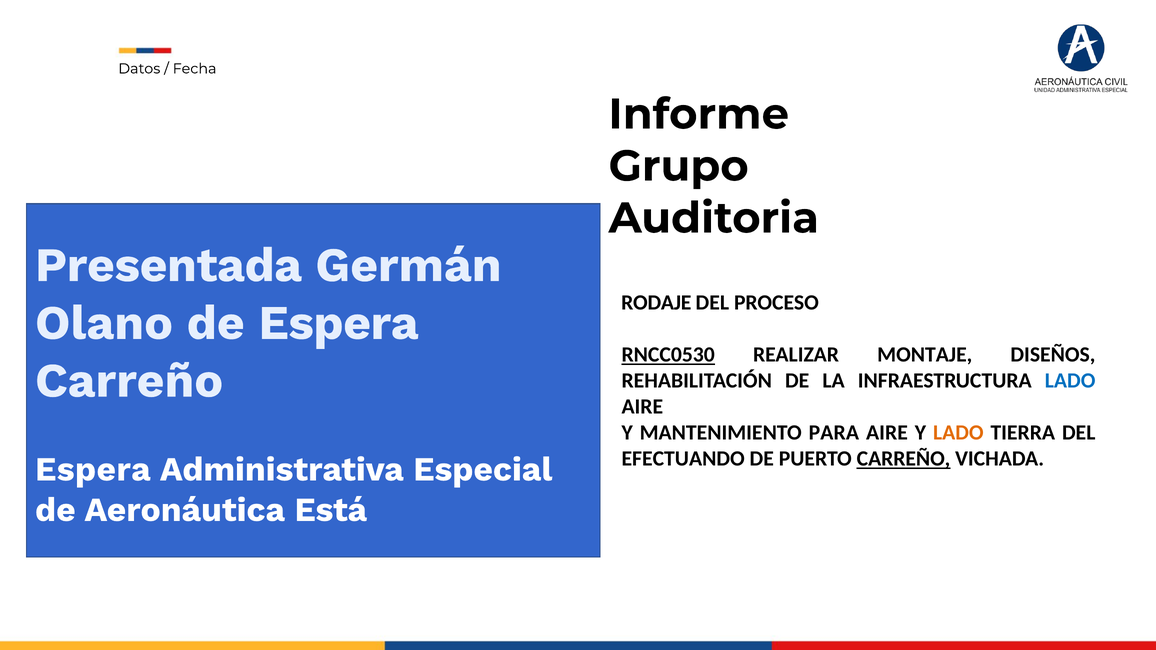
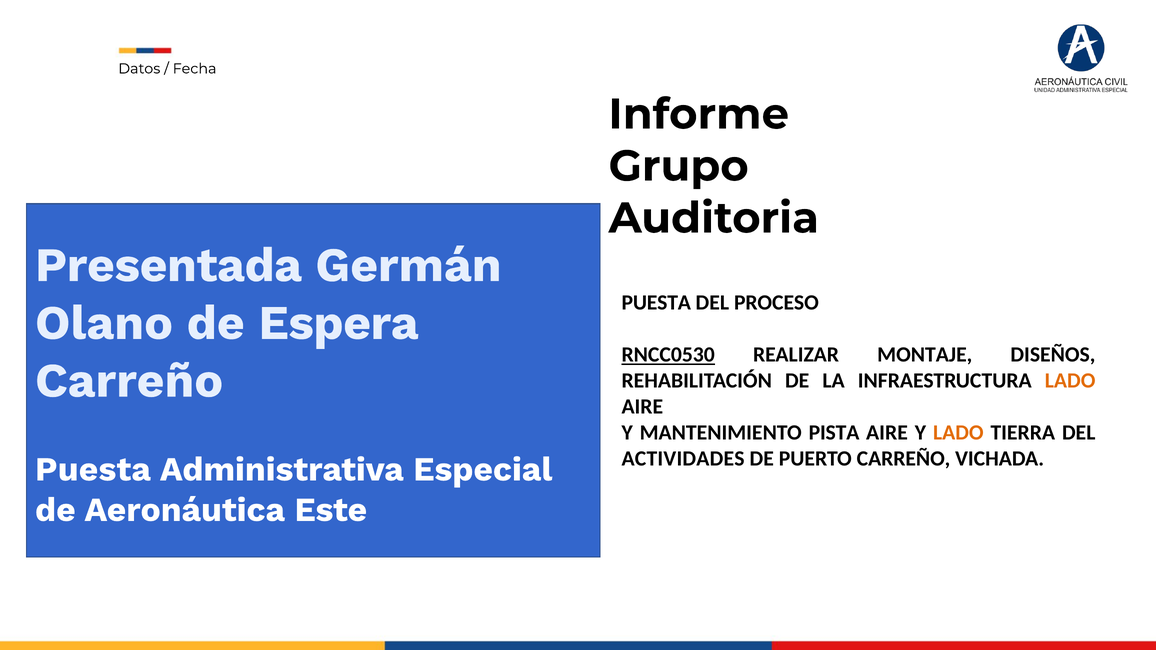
RODAJE at (656, 303): RODAJE -> PUESTA
LADO at (1070, 381) colour: blue -> orange
PARA: PARA -> PISTA
EFECTUANDO: EFECTUANDO -> ACTIVIDADES
CARREÑO at (904, 459) underline: present -> none
Espera at (93, 470): Espera -> Puesta
Está: Está -> Este
